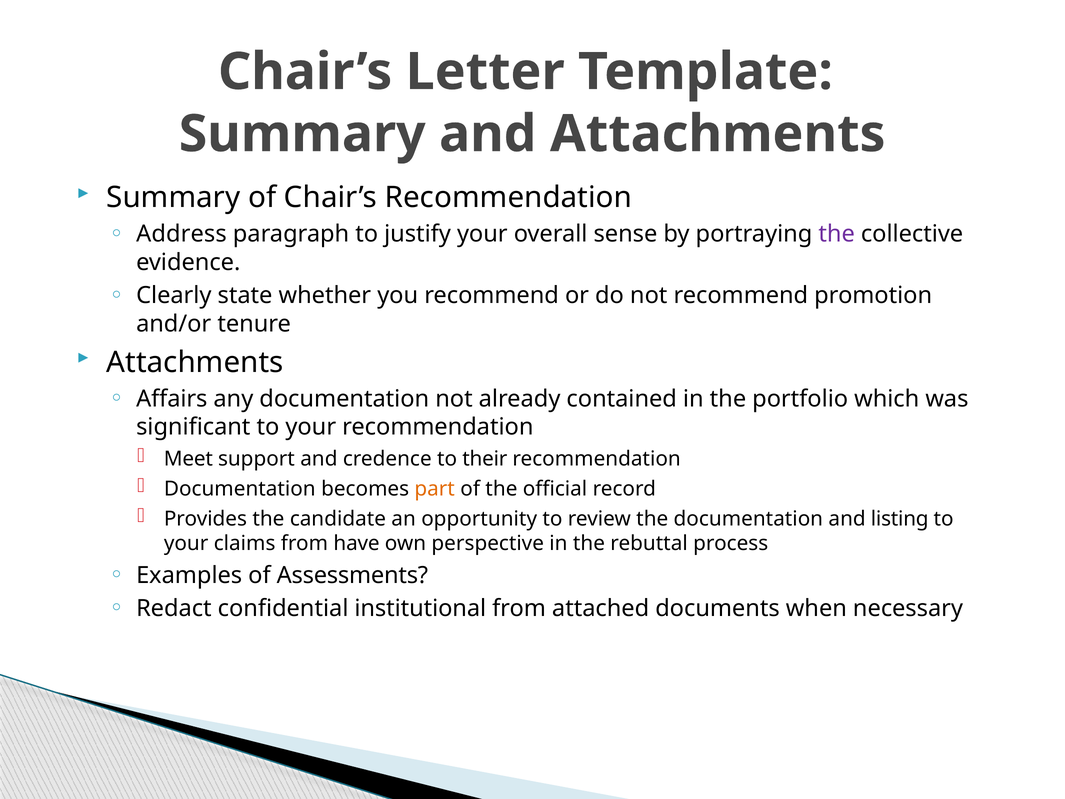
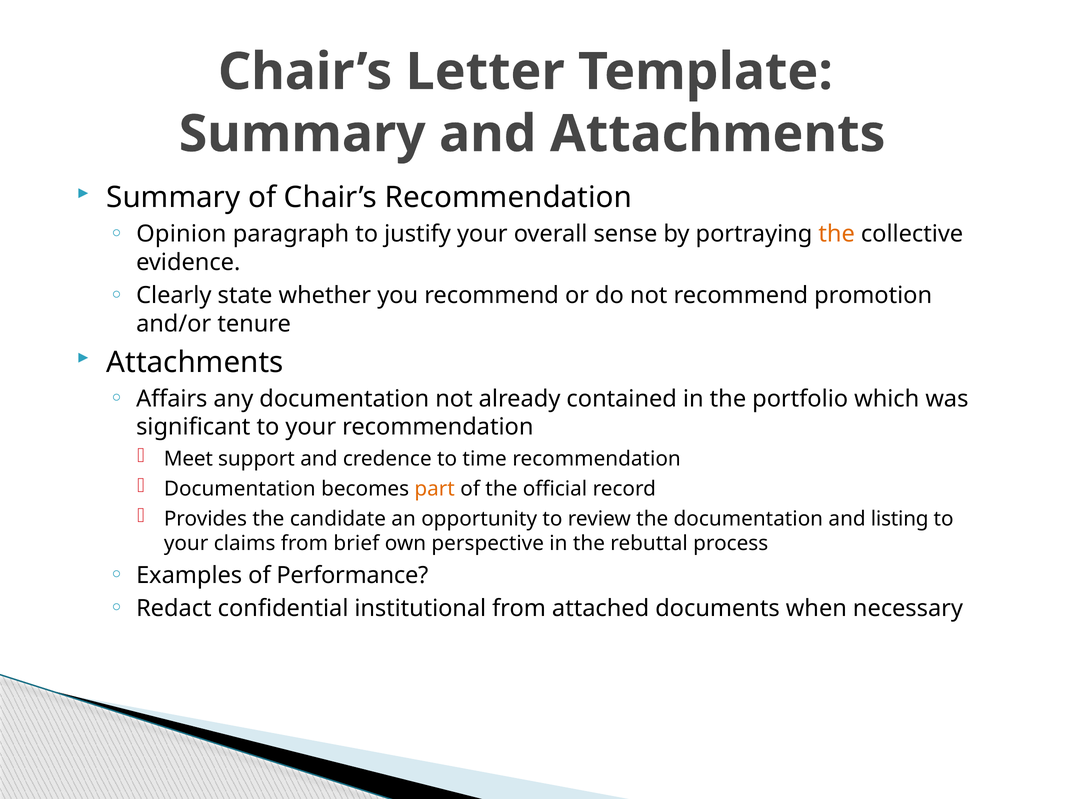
Address: Address -> Opinion
the at (837, 234) colour: purple -> orange
their: their -> time
have: have -> brief
Assessments: Assessments -> Performance
